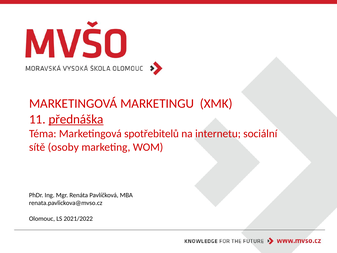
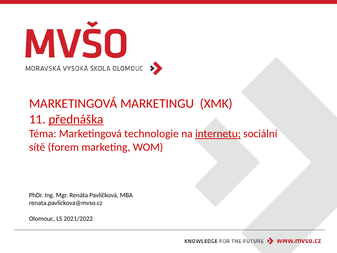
spotřebitelů: spotřebitelů -> technologie
internetu underline: none -> present
osoby: osoby -> forem
